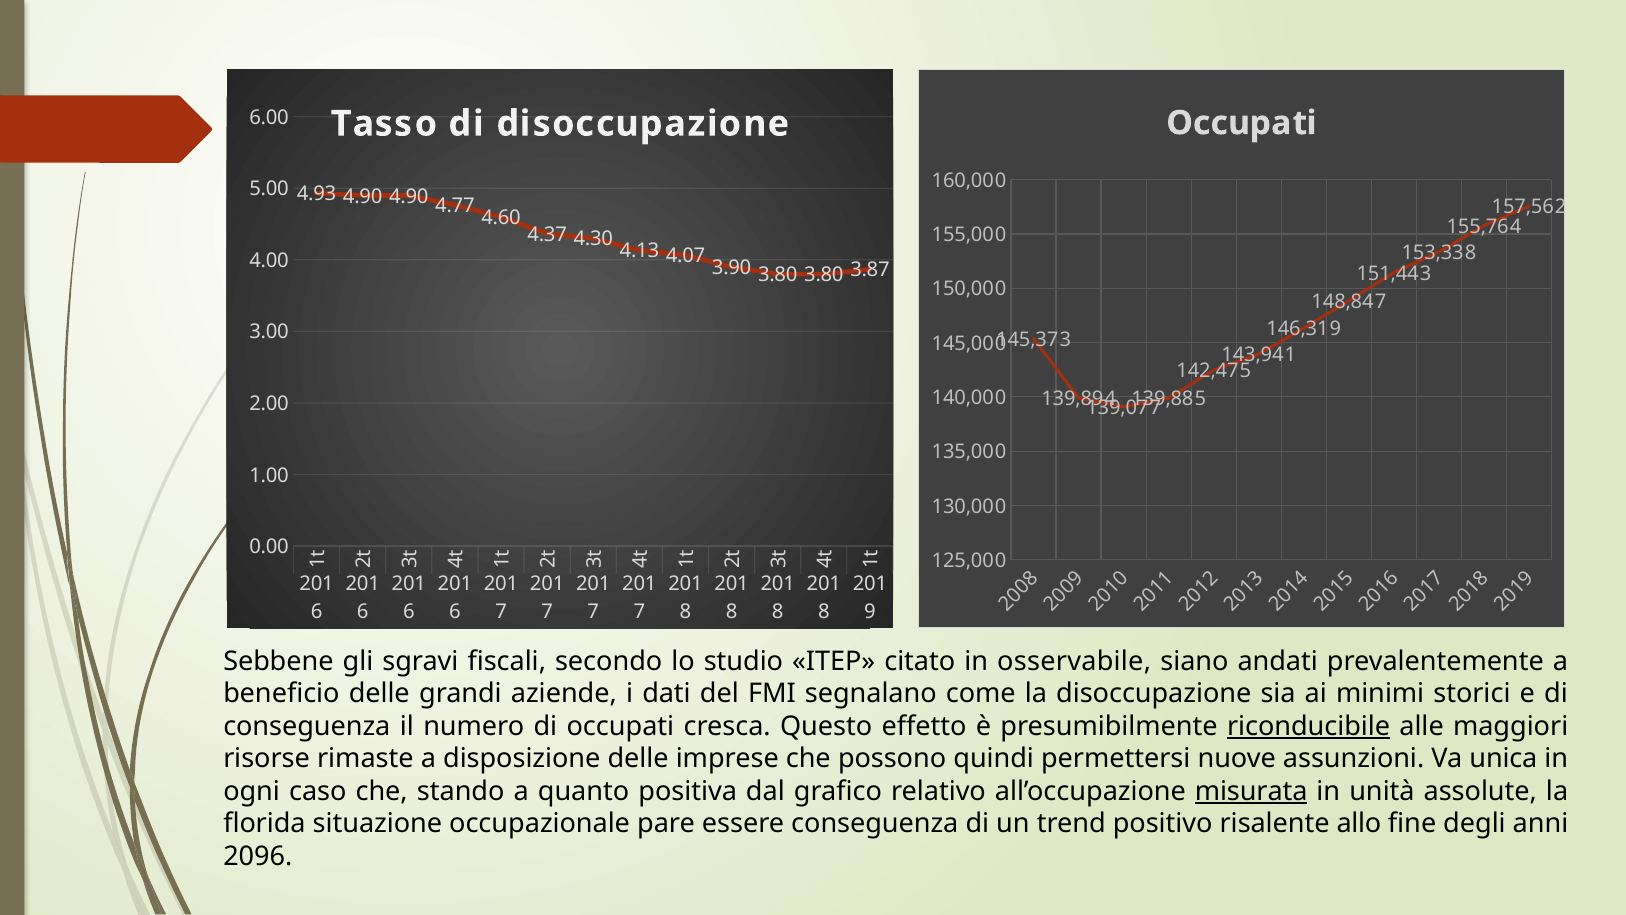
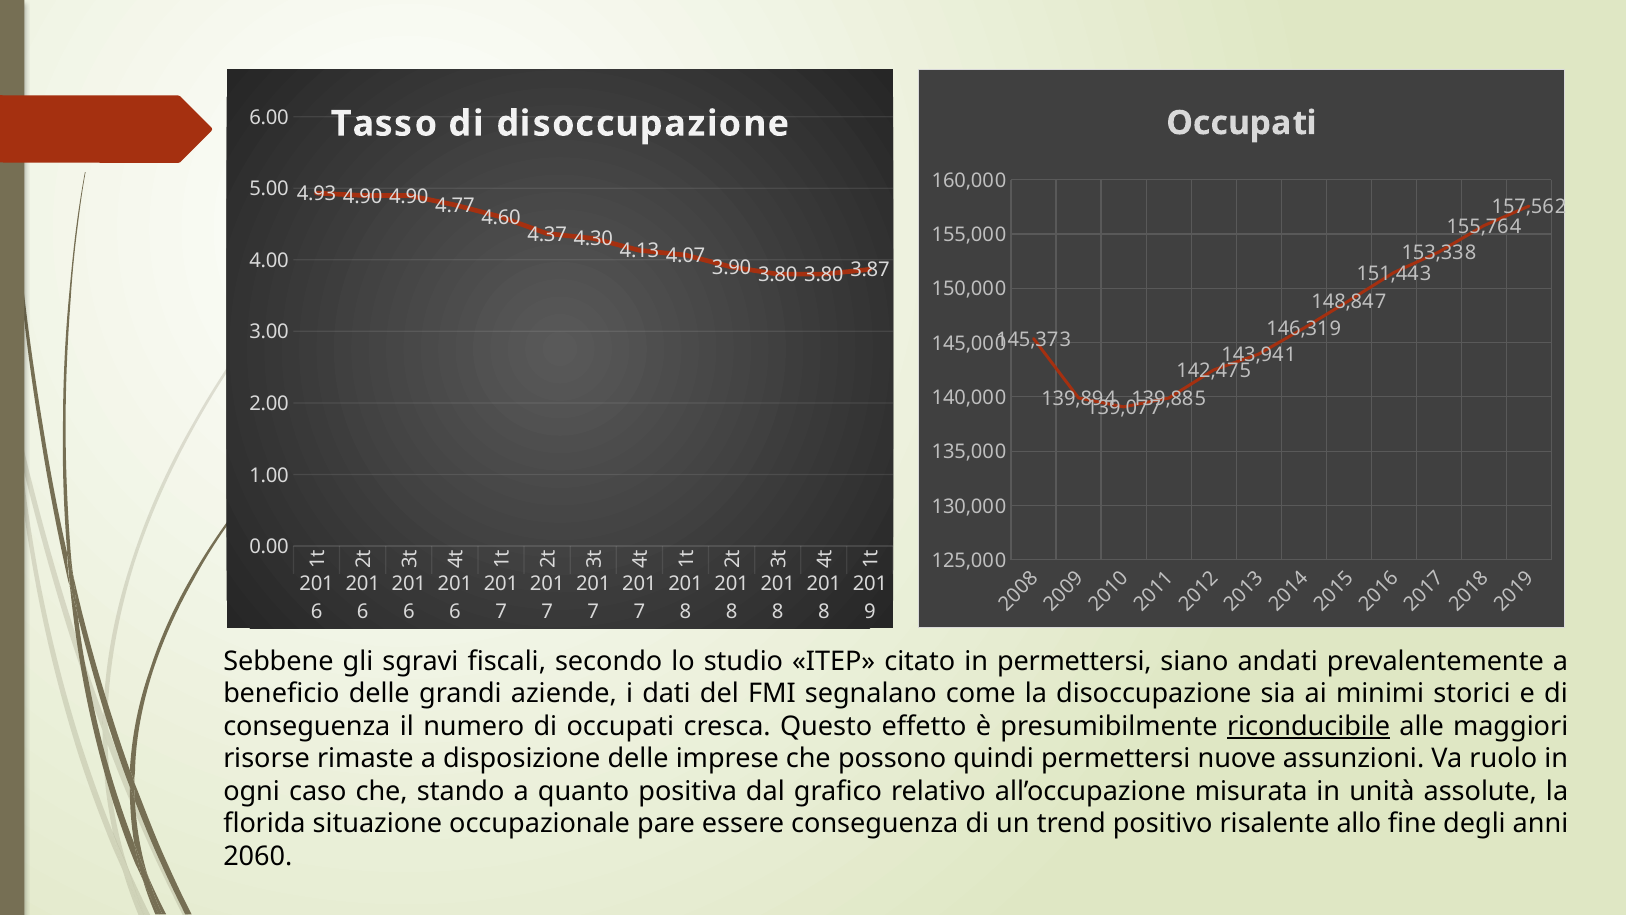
osservabile at (1074, 661): osservabile -> permettersi
unica: unica -> ruolo
misurata underline: present -> none
2096: 2096 -> 2060
